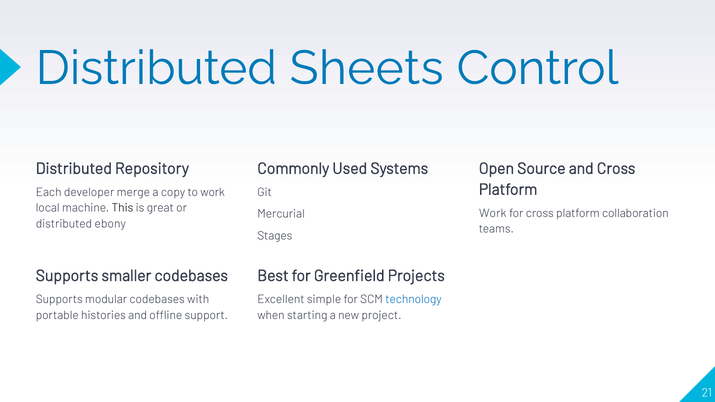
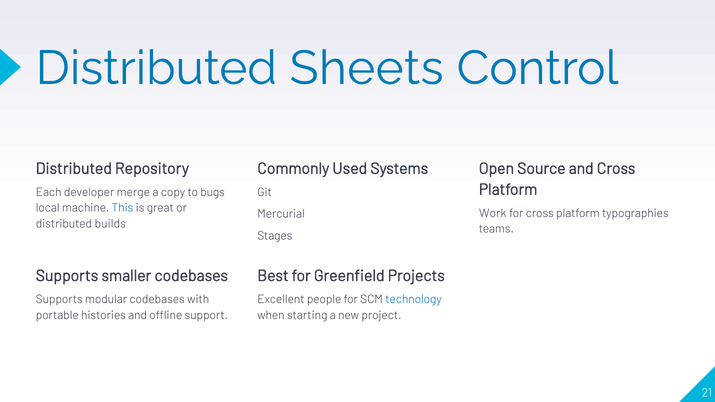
to work: work -> bugs
This colour: black -> blue
collaboration: collaboration -> typographies
ebony: ebony -> builds
simple: simple -> people
